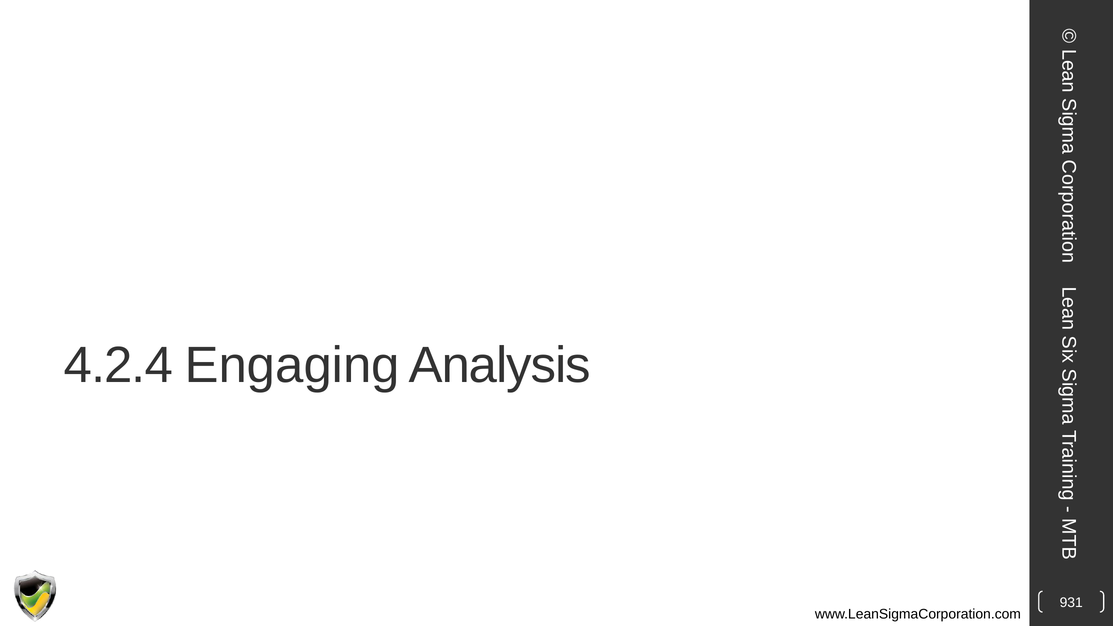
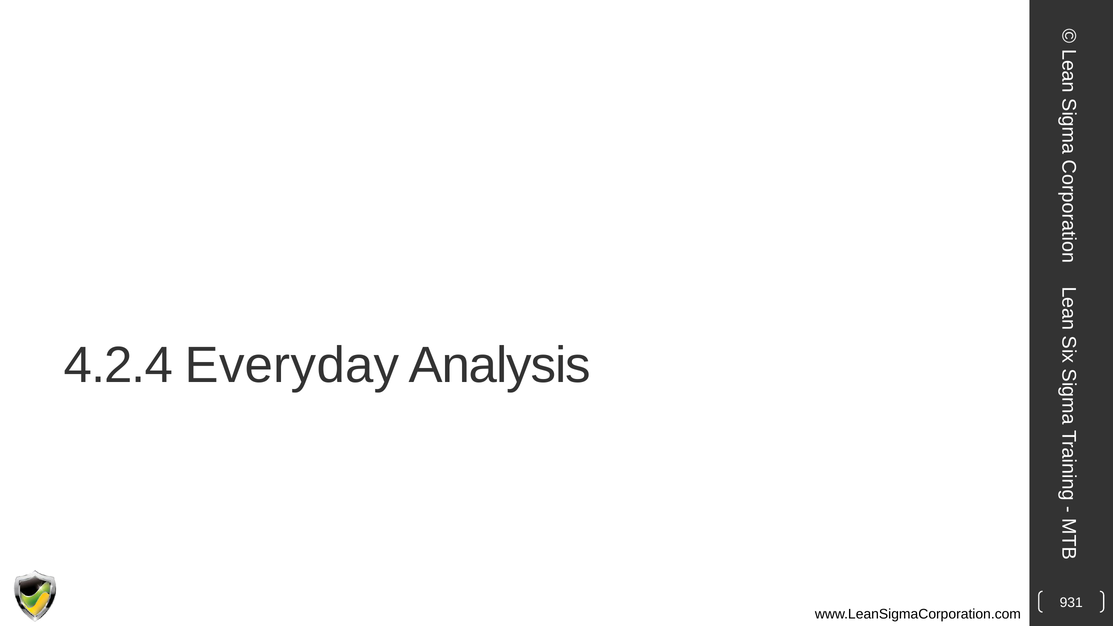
Engaging: Engaging -> Everyday
